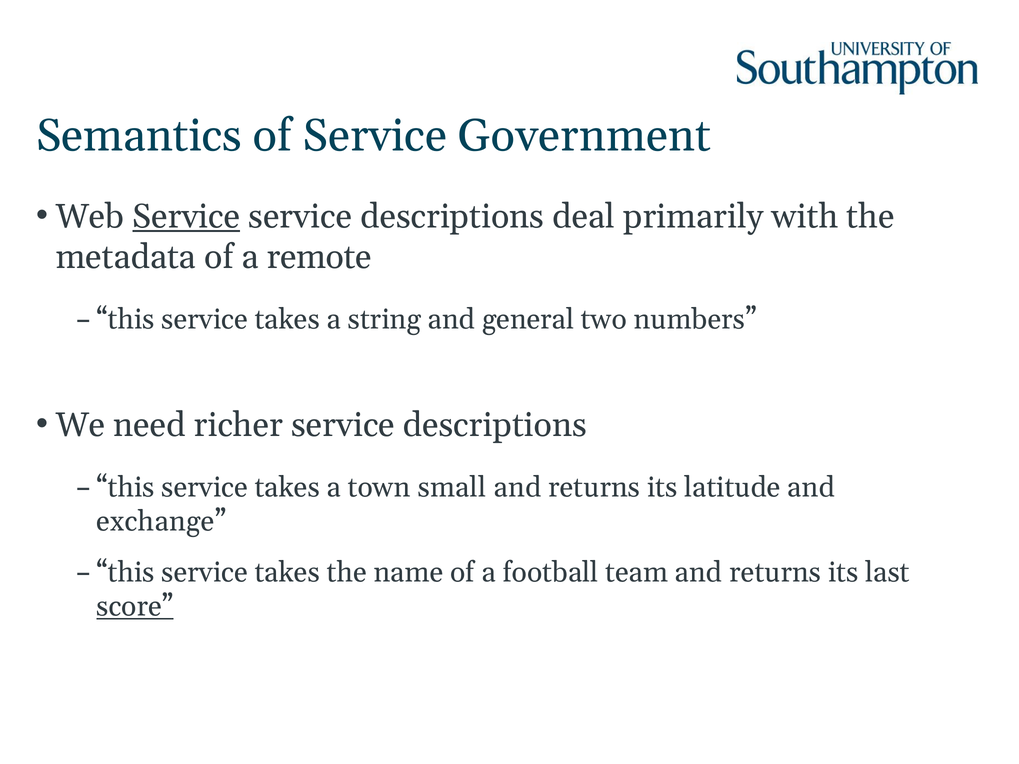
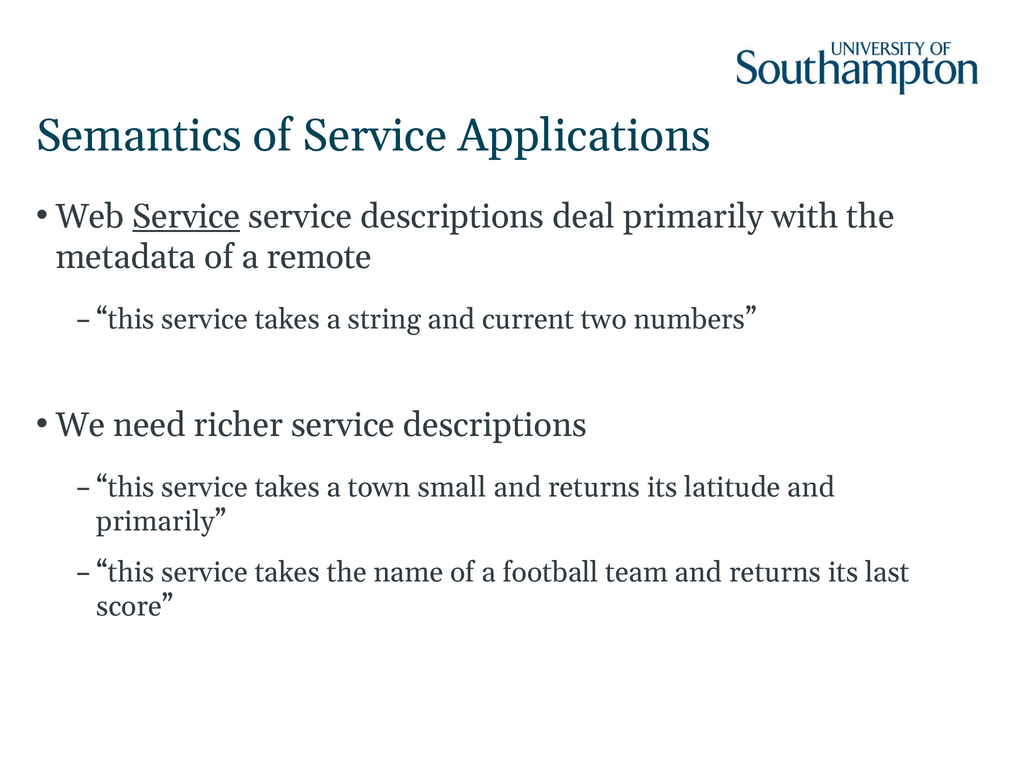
Government: Government -> Applications
general: general -> current
exchange at (161, 522): exchange -> primarily
score underline: present -> none
